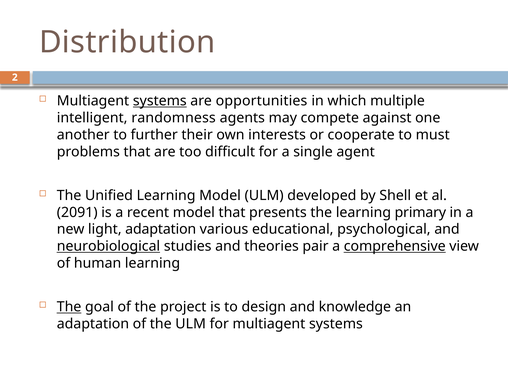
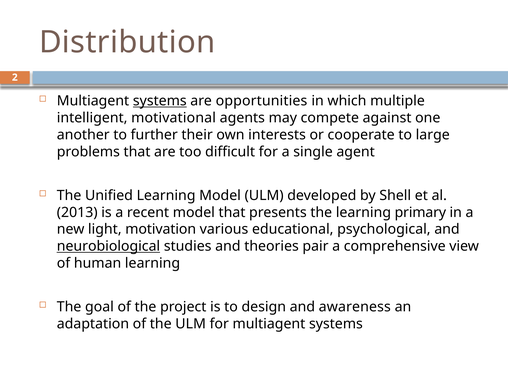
randomness: randomness -> motivational
must: must -> large
2091: 2091 -> 2013
light adaptation: adaptation -> motivation
comprehensive underline: present -> none
The at (69, 307) underline: present -> none
knowledge: knowledge -> awareness
